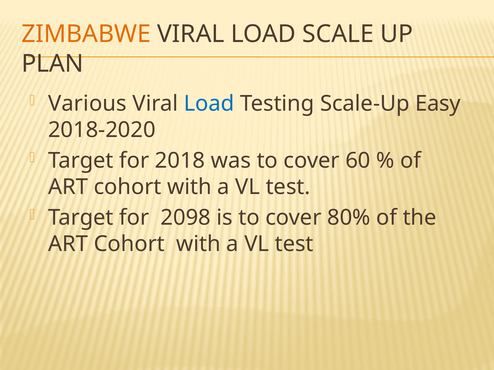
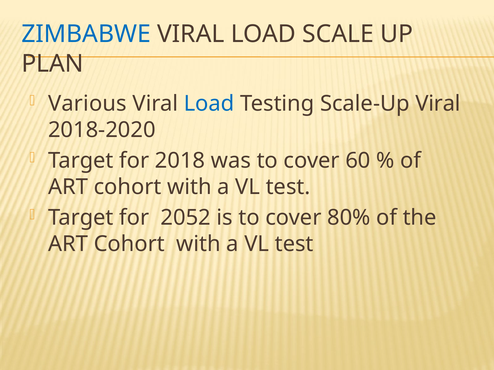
ZIMBABWE colour: orange -> blue
Scale-Up Easy: Easy -> Viral
2098: 2098 -> 2052
